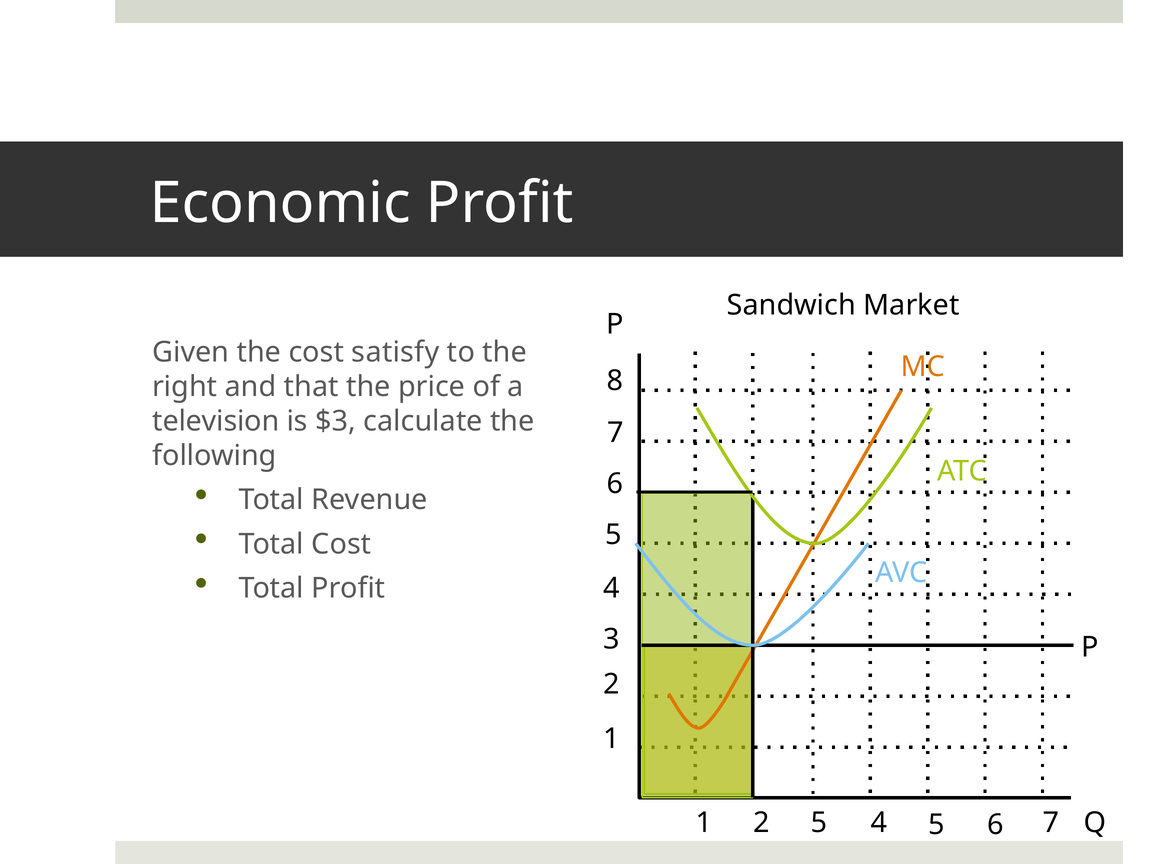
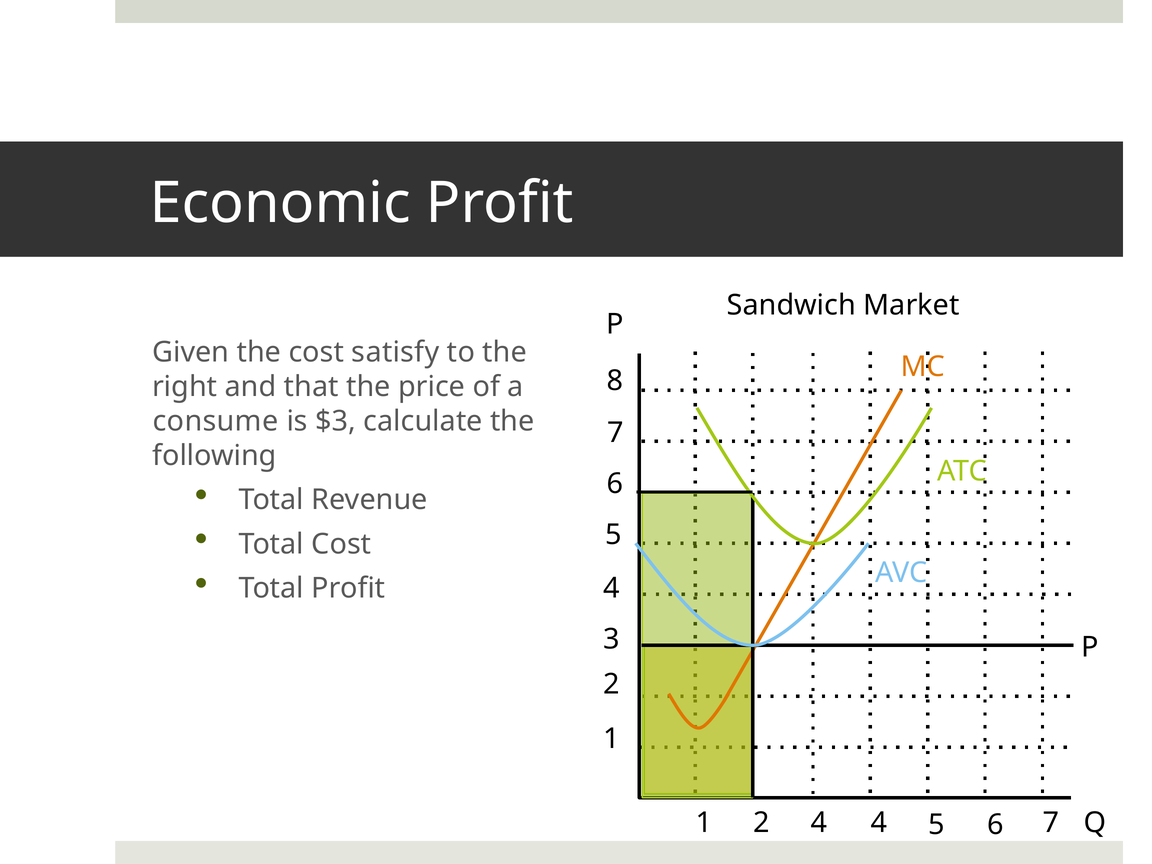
television: television -> consume
2 5: 5 -> 4
